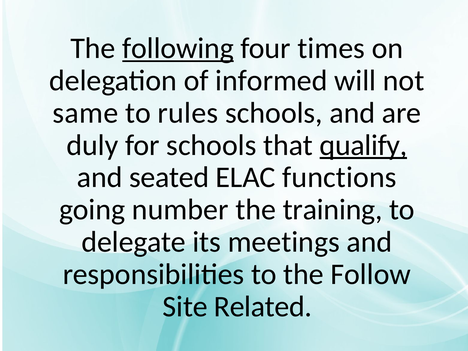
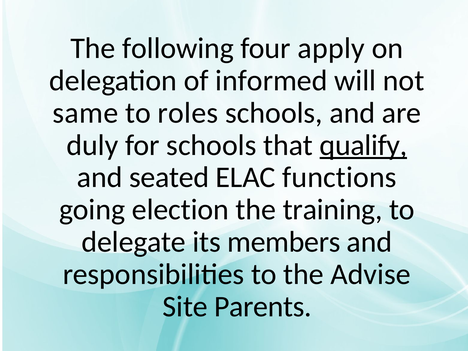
following underline: present -> none
times: times -> apply
rules: rules -> roles
number: number -> election
meetings: meetings -> members
Follow: Follow -> Advise
Related: Related -> Parents
